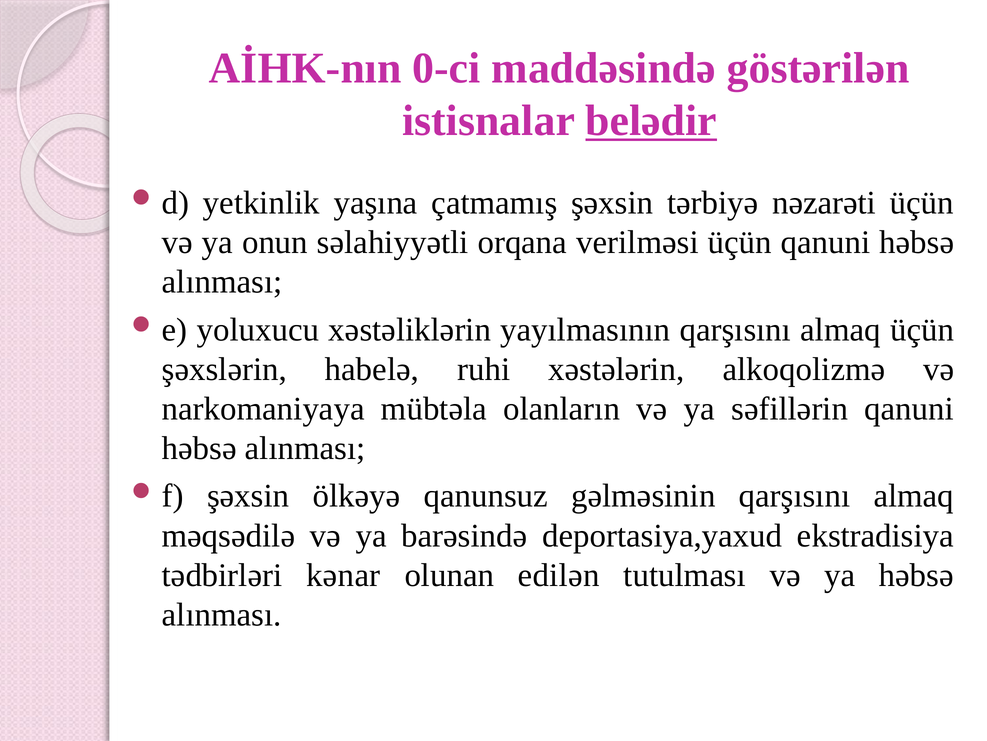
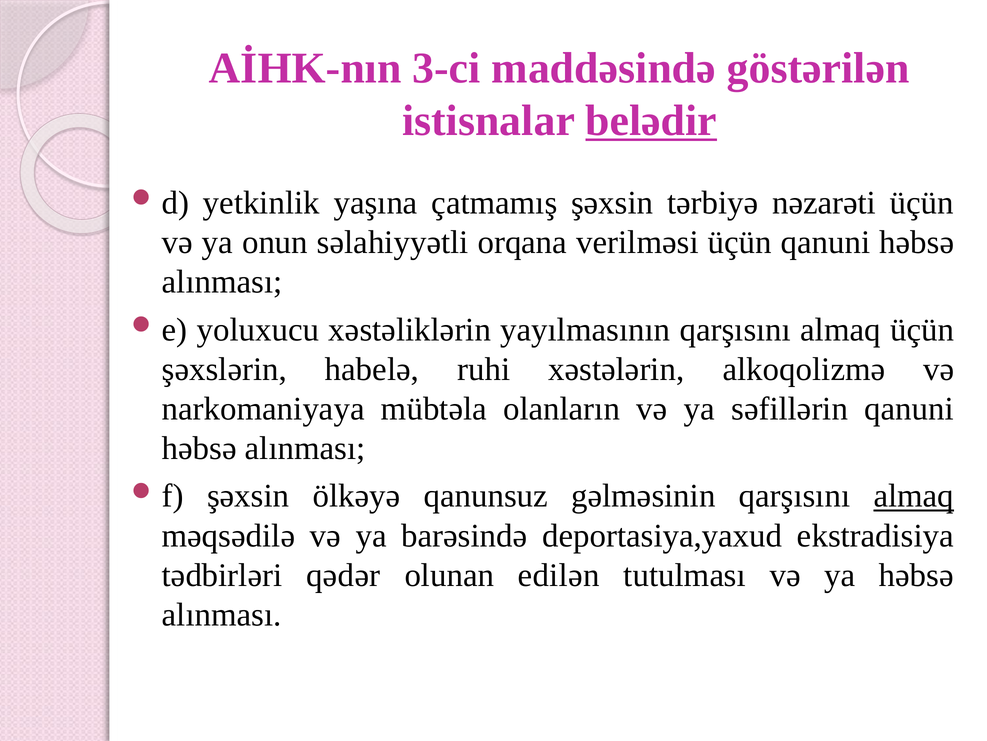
0-ci: 0-ci -> 3-ci
almaq at (914, 496) underline: none -> present
kənar: kənar -> qədər
